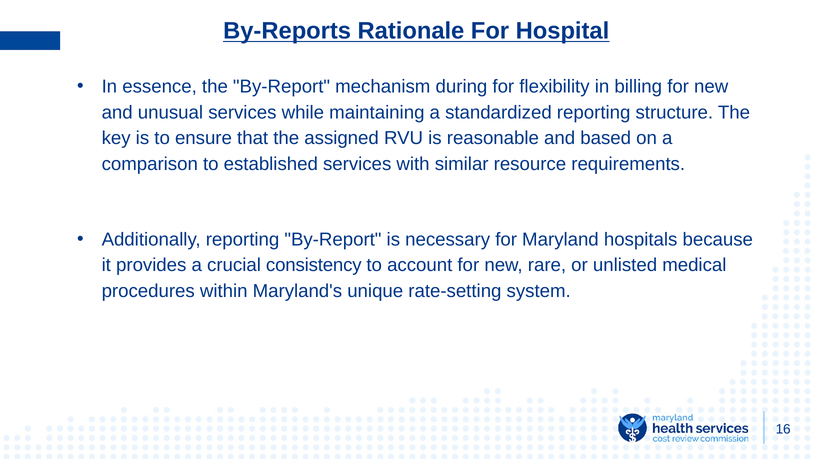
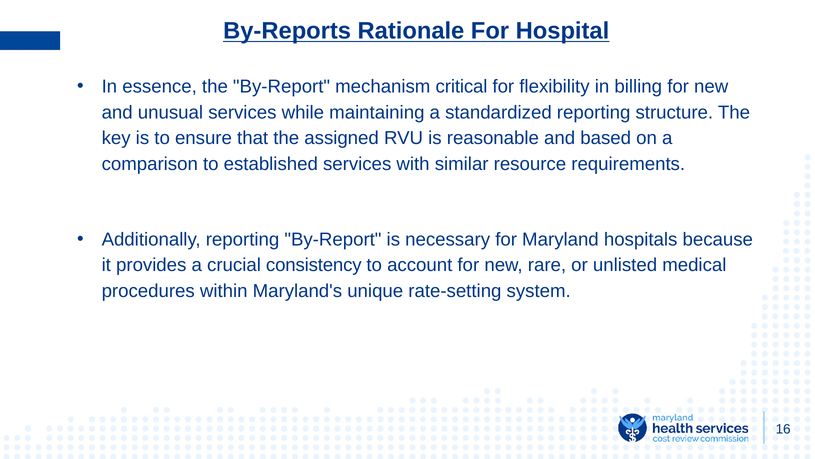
during: during -> critical
